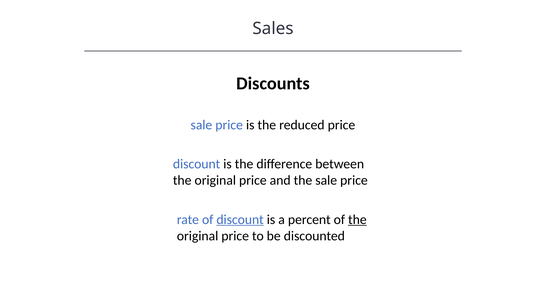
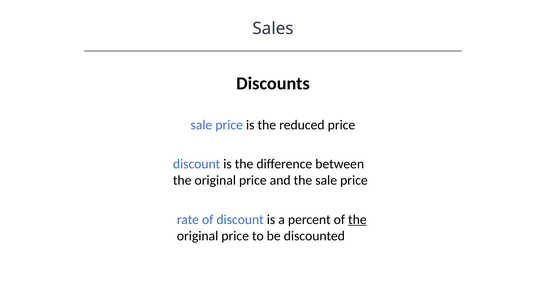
discount at (240, 220) underline: present -> none
